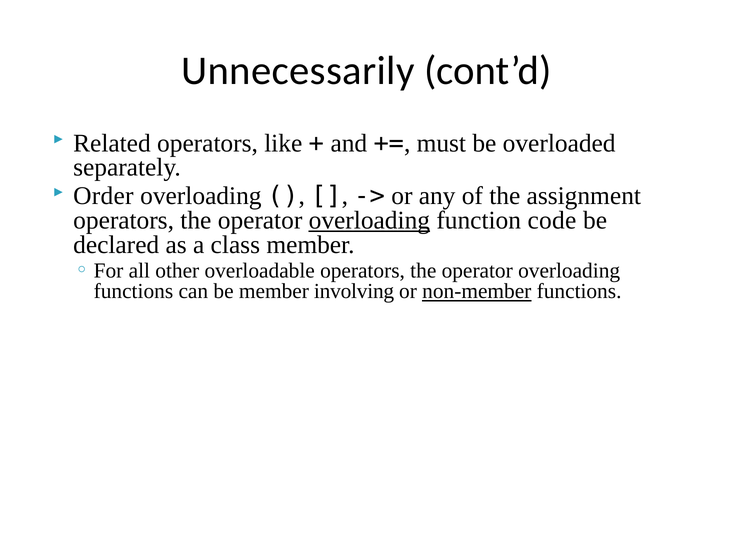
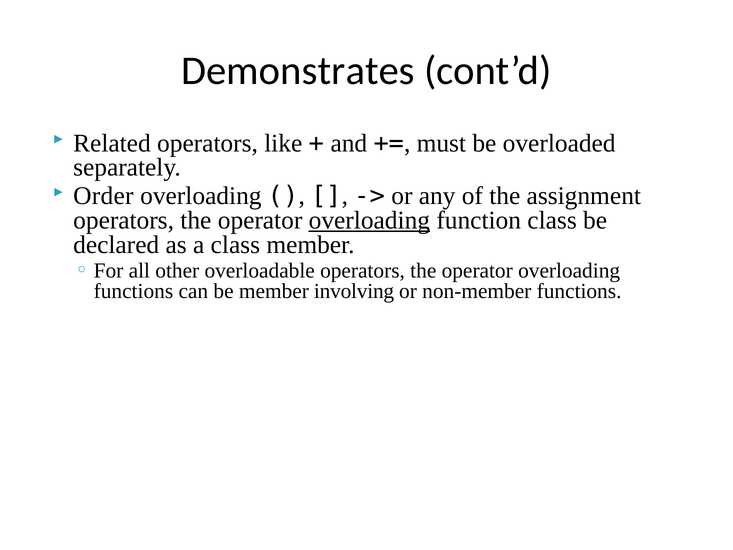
Unnecessarily: Unnecessarily -> Demonstrates
function code: code -> class
non-member underline: present -> none
